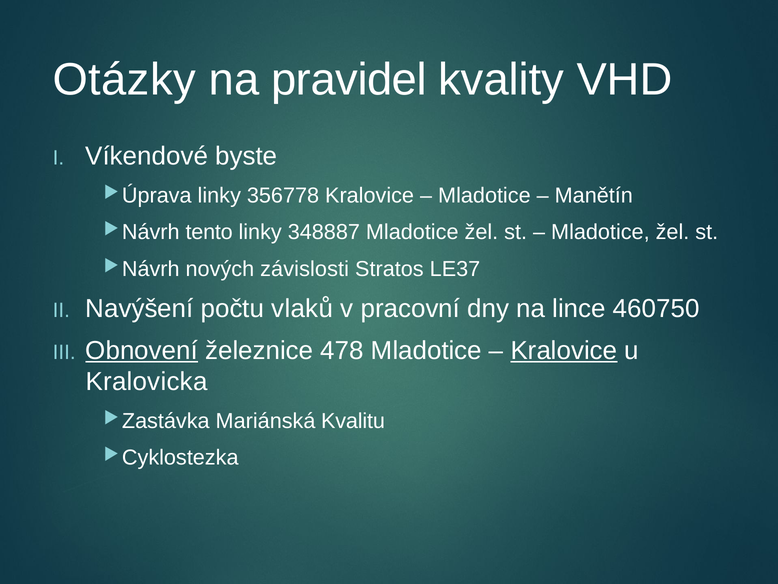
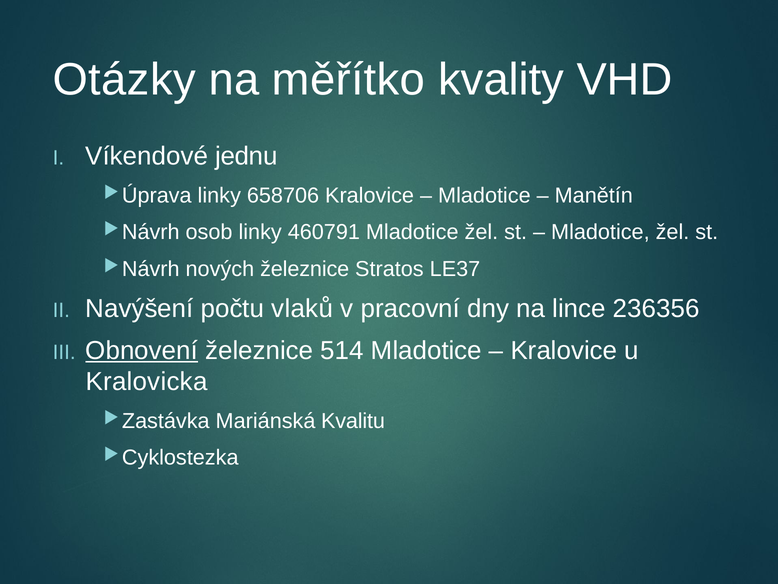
pravidel: pravidel -> měřítko
byste: byste -> jednu
356778: 356778 -> 658706
tento: tento -> osob
348887: 348887 -> 460791
nových závislosti: závislosti -> železnice
460750: 460750 -> 236356
478: 478 -> 514
Kralovice at (564, 350) underline: present -> none
